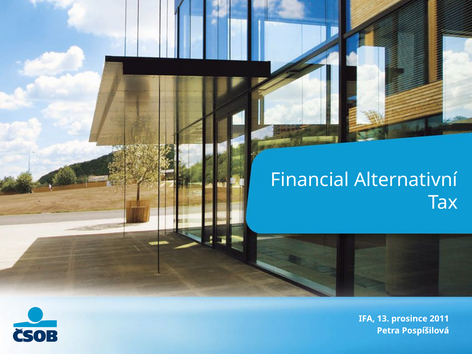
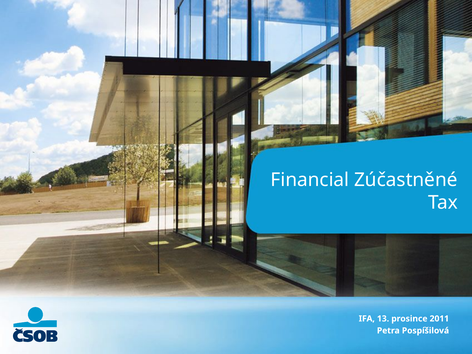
Alternativní: Alternativní -> Zúčastněné
